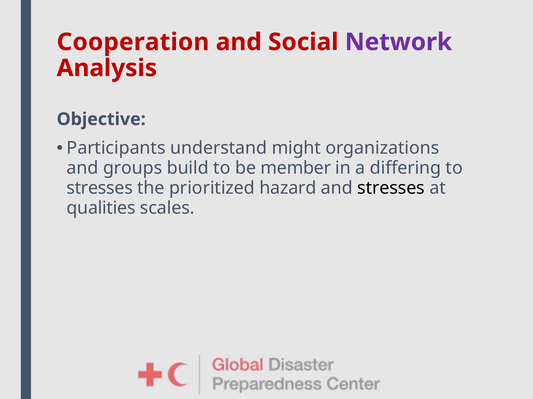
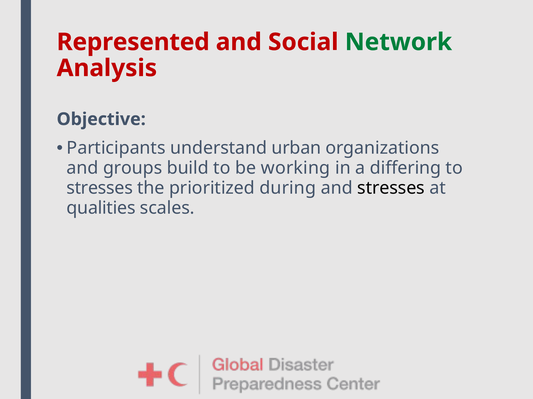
Cooperation: Cooperation -> Represented
Network colour: purple -> green
might: might -> urban
member: member -> working
hazard: hazard -> during
